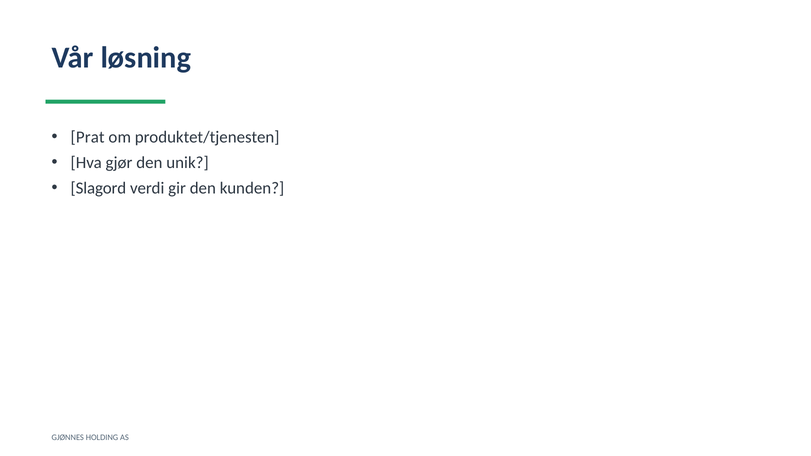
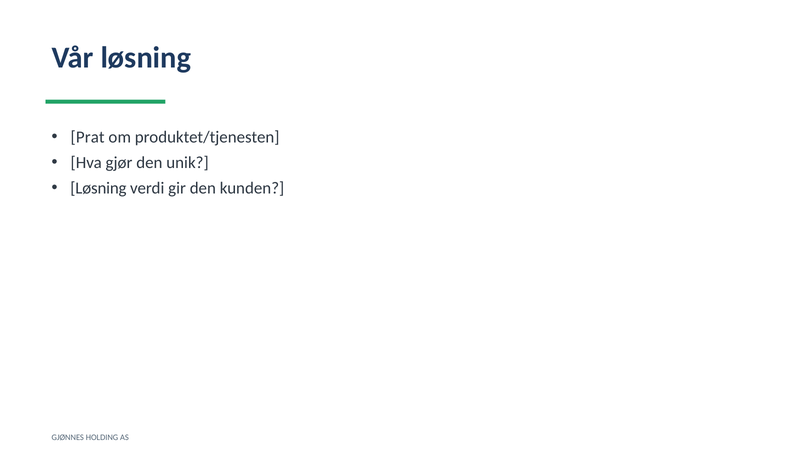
Slagord at (98, 188): Slagord -> Løsning
